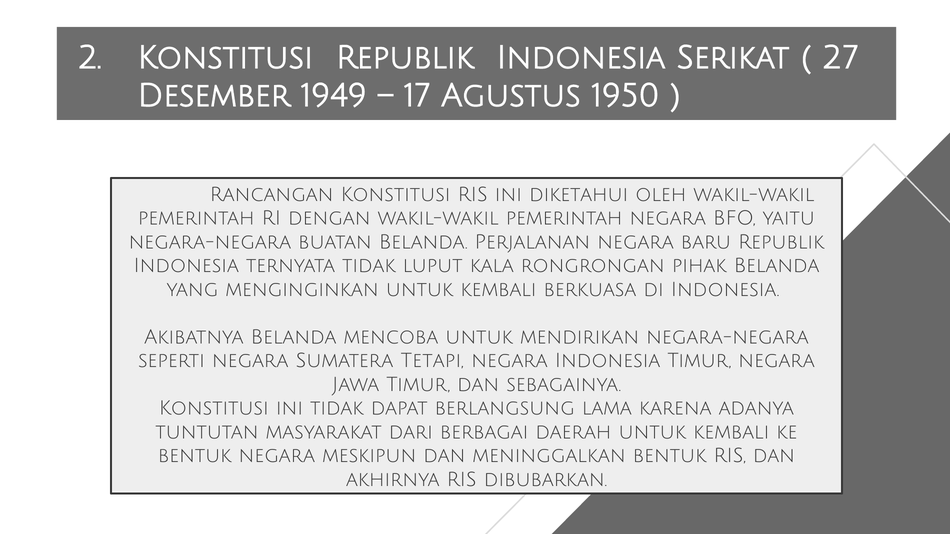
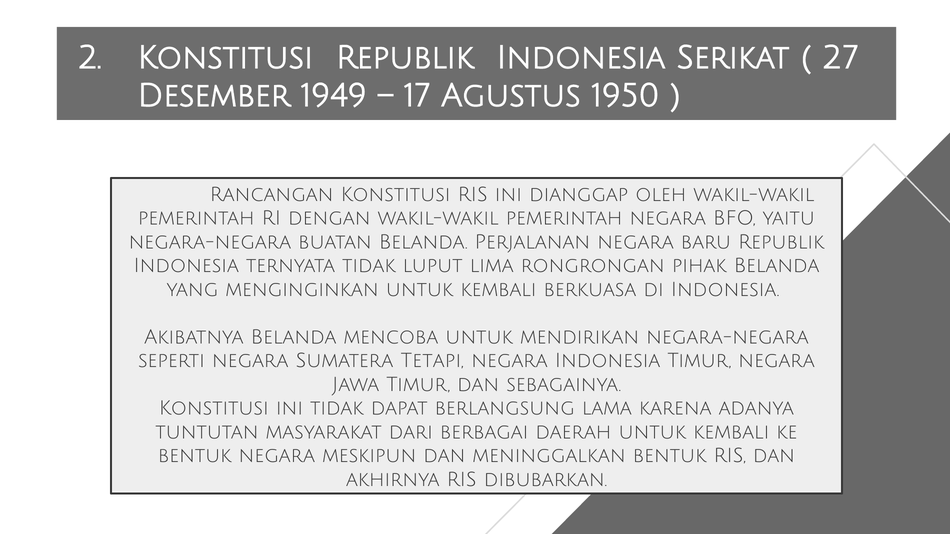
diketahui: diketahui -> dianggap
kala: kala -> lima
